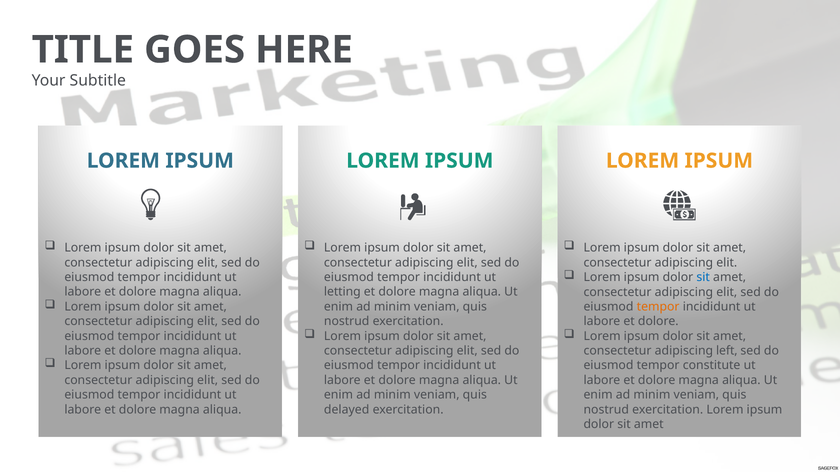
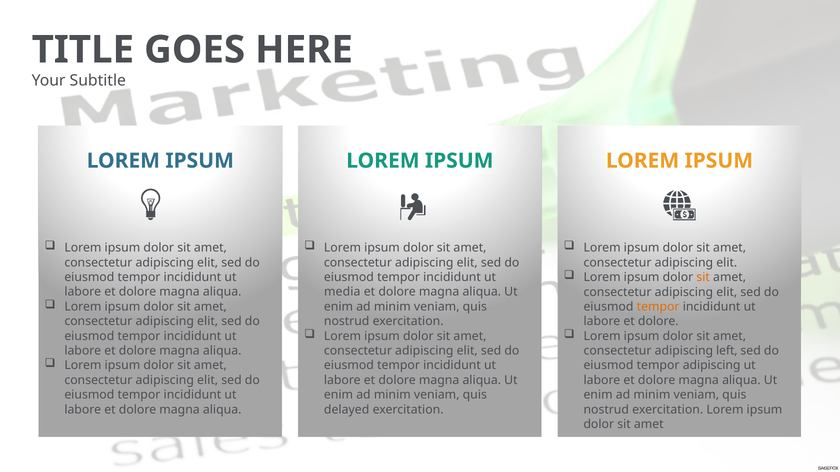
sit at (703, 278) colour: blue -> orange
letting: letting -> media
tempor constitute: constitute -> adipiscing
